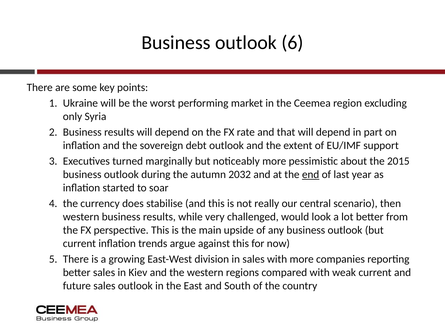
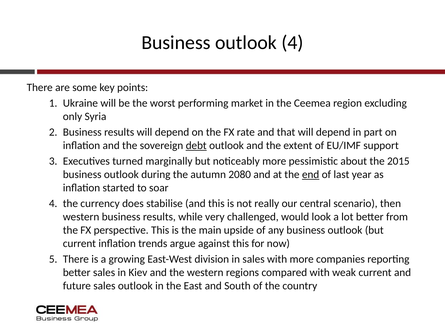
outlook 6: 6 -> 4
debt underline: none -> present
2032: 2032 -> 2080
